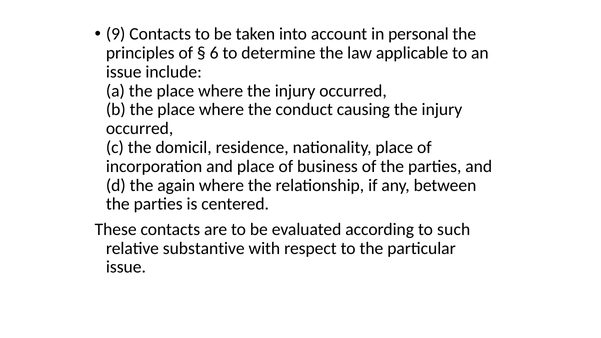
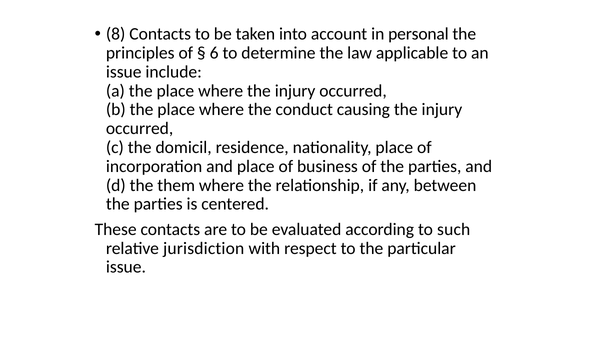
9: 9 -> 8
again: again -> them
substantive: substantive -> jurisdiction
